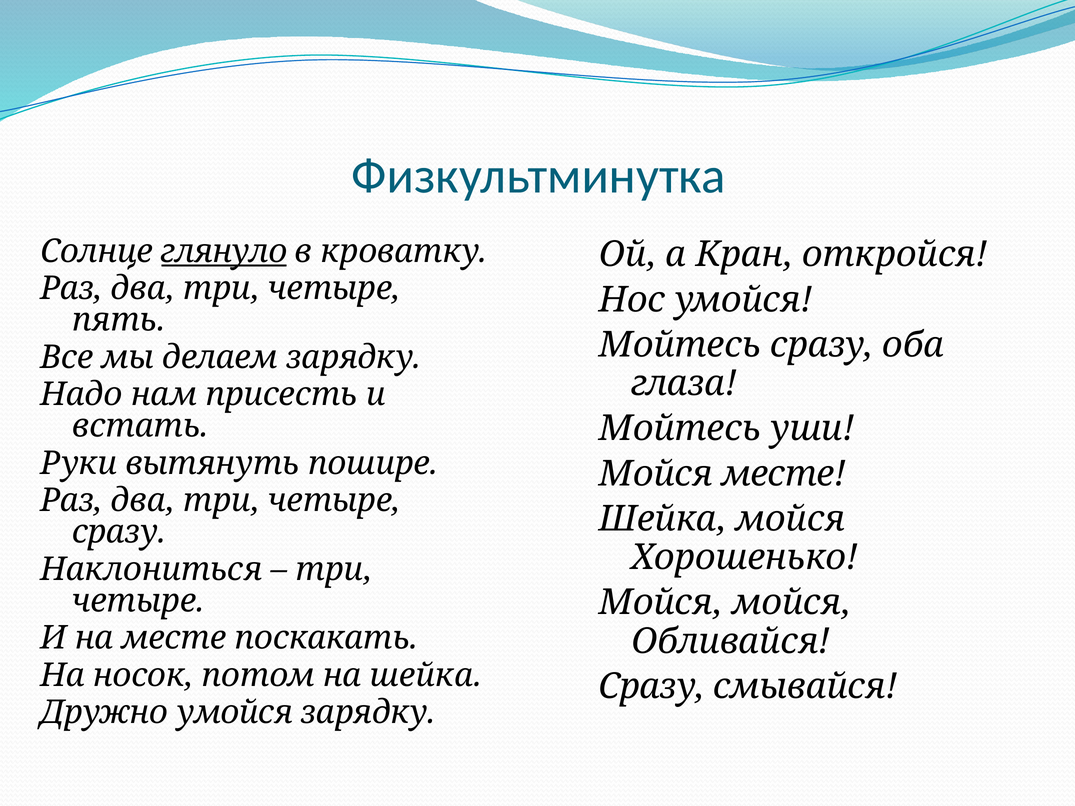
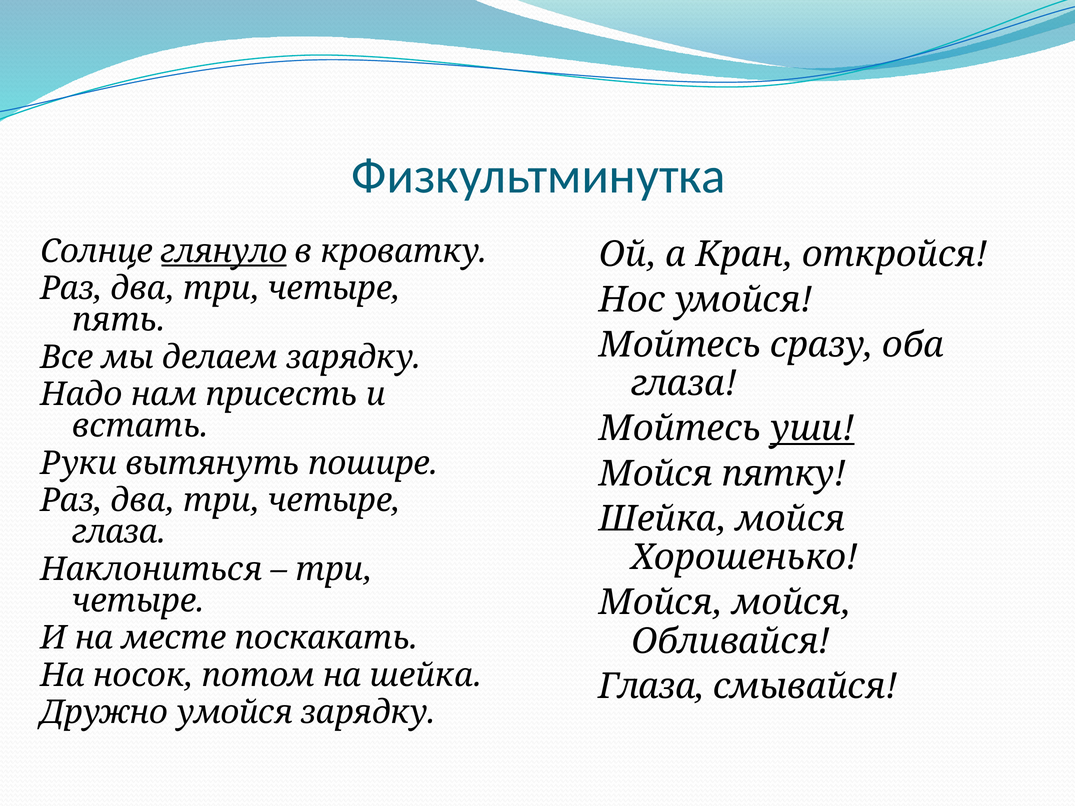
уши underline: none -> present
Мойся месте: месте -> пятку
сразу at (119, 532): сразу -> глаза
Сразу at (652, 687): Сразу -> Глаза
